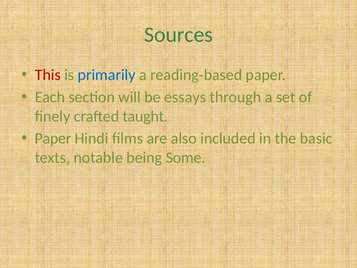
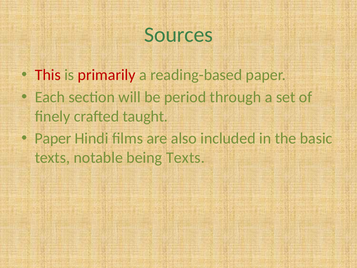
primarily colour: blue -> red
essays: essays -> period
being Some: Some -> Texts
